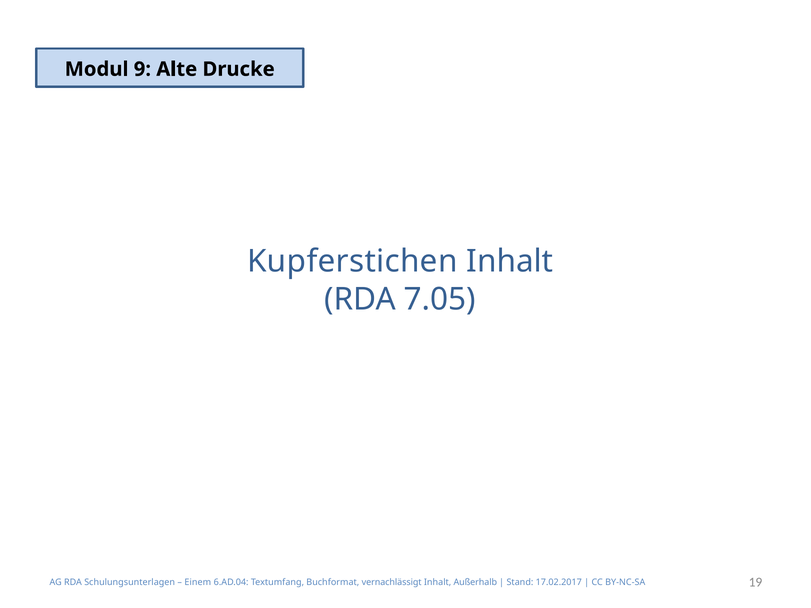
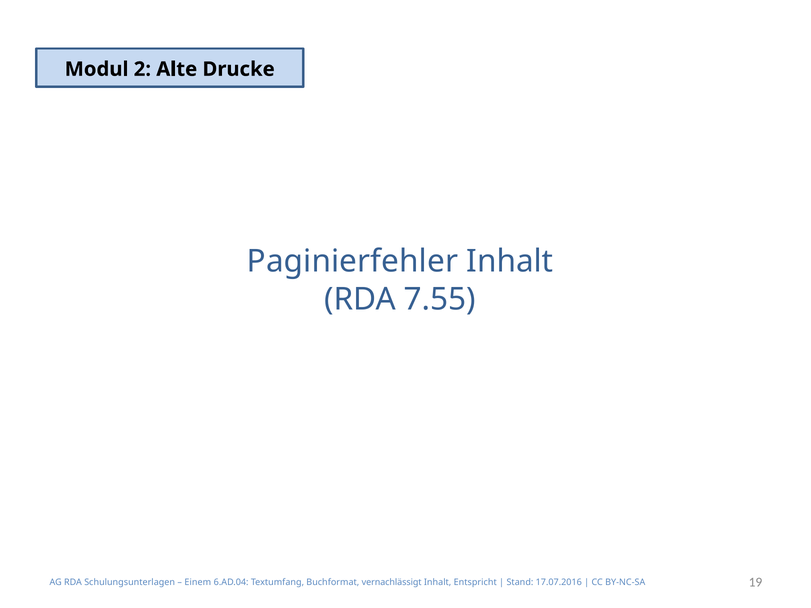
9: 9 -> 2
Kupferstichen: Kupferstichen -> Paginierfehler
7.05: 7.05 -> 7.55
Außerhalb: Außerhalb -> Entspricht
17.02.2017: 17.02.2017 -> 17.07.2016
